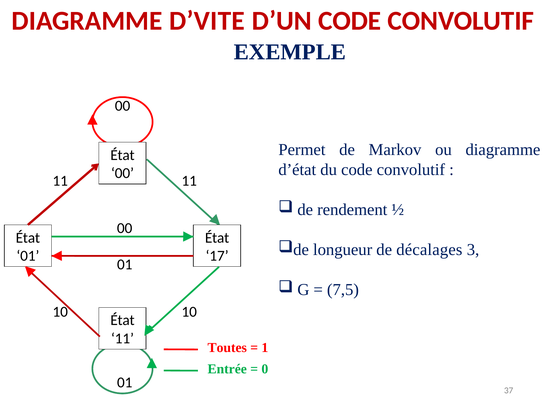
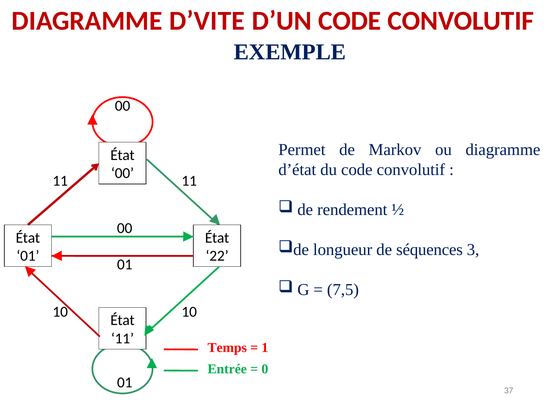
décalages: décalages -> séquences
17: 17 -> 22
Toutes: Toutes -> Temps
